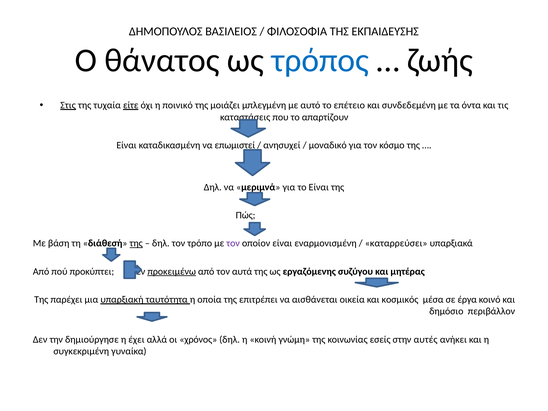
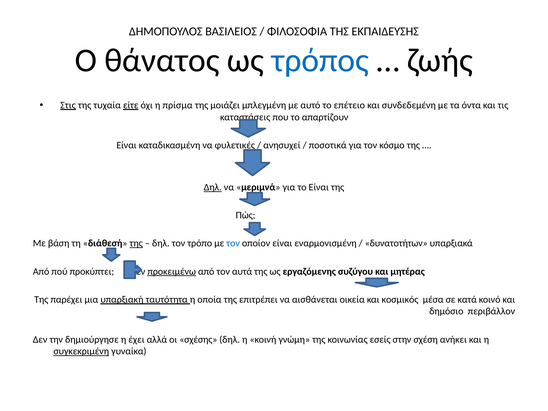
ποινικό: ποινικό -> πρίσμα
επωμιστεί: επωμιστεί -> φυλετικές
μοναδικό: μοναδικό -> ποσοτικά
Δηλ at (213, 187) underline: none -> present
τον at (233, 243) colour: purple -> blue
καταρρεύσει: καταρρεύσει -> δυνατοτήτων
έργα: έργα -> κατά
χρόνος: χρόνος -> σχέσης
αυτές: αυτές -> σχέση
συγκεκριμένη underline: none -> present
